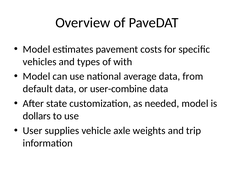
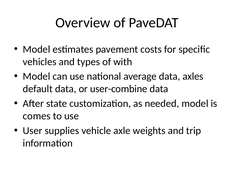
from: from -> axles
dollars: dollars -> comes
